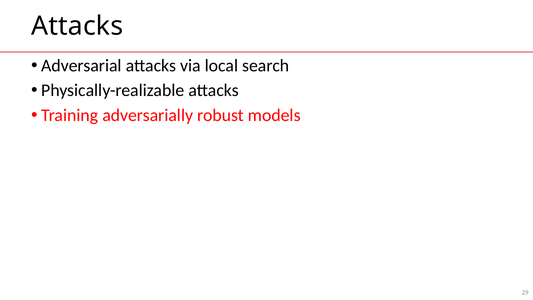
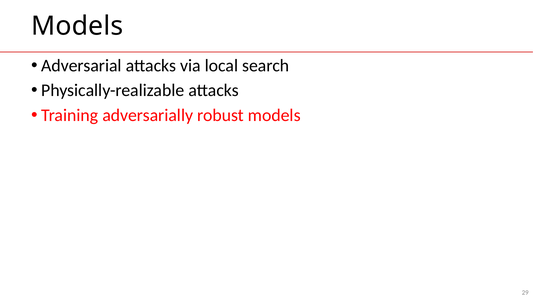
Attacks at (77, 26): Attacks -> Models
